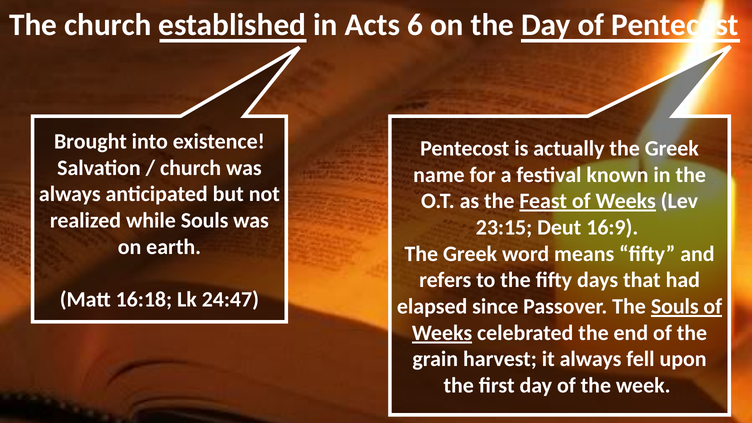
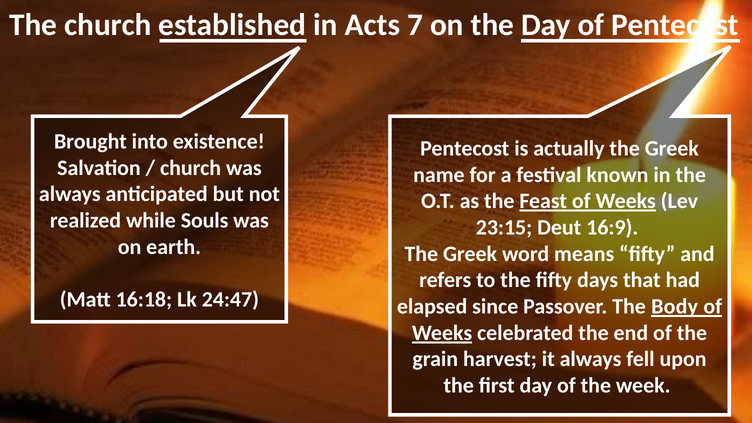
6: 6 -> 7
The Souls: Souls -> Body
